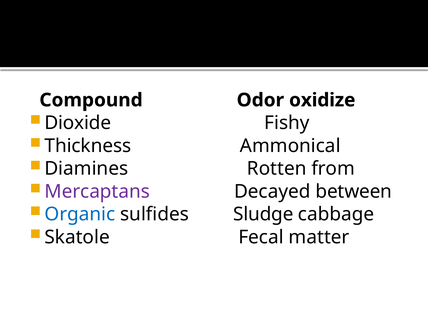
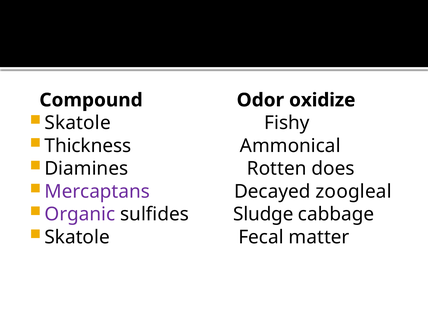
Dioxide at (78, 123): Dioxide -> Skatole
from: from -> does
between: between -> zoogleal
Organic colour: blue -> purple
